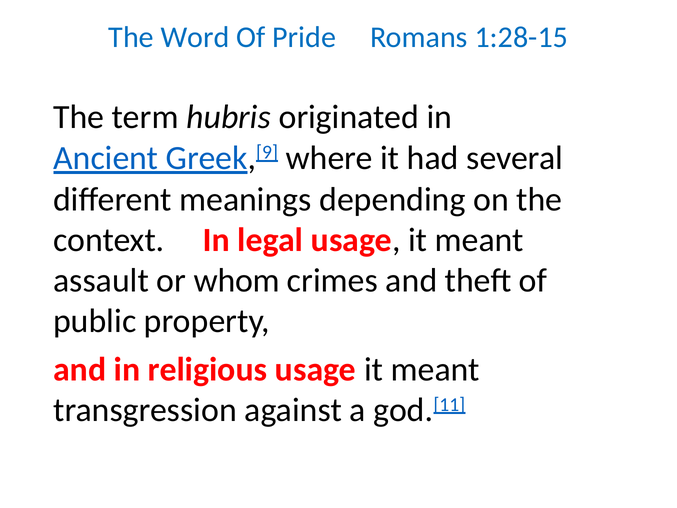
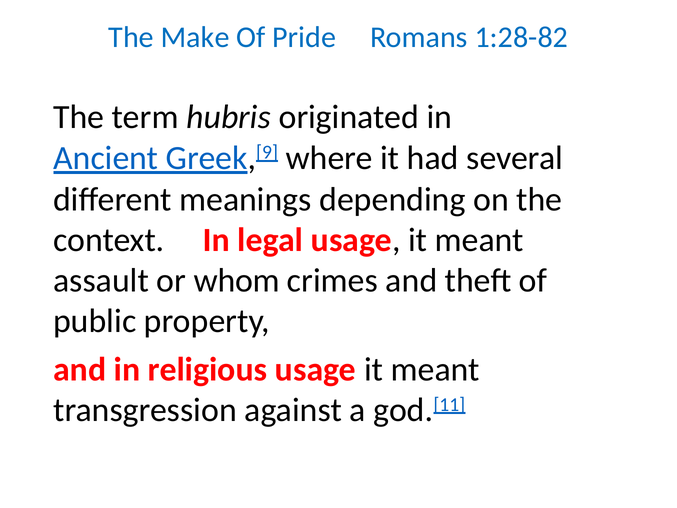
Word: Word -> Make
1:28-15: 1:28-15 -> 1:28-82
